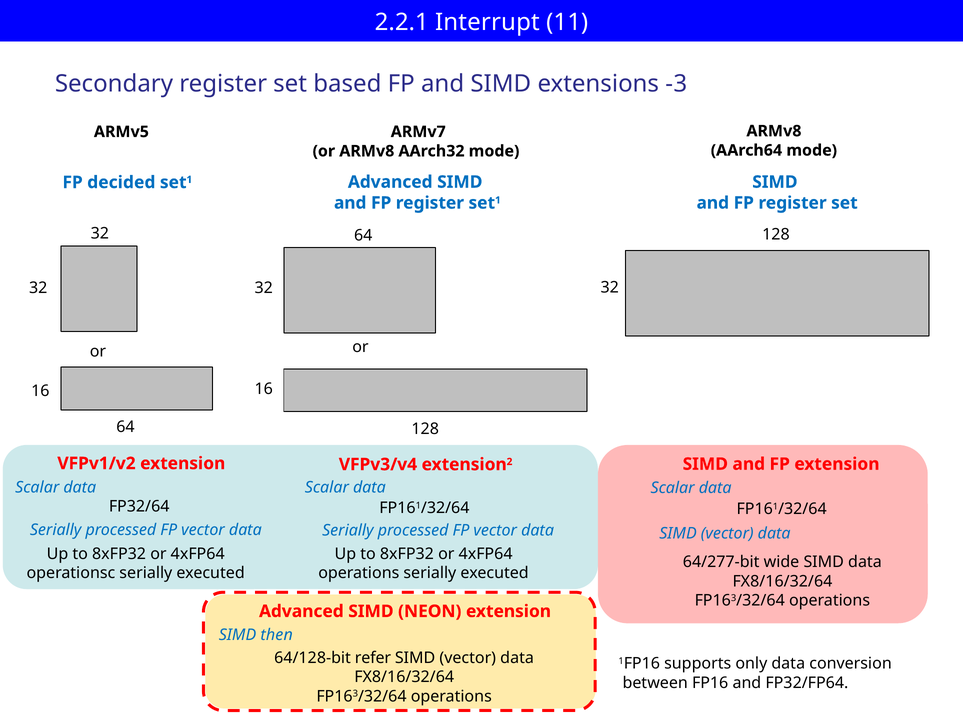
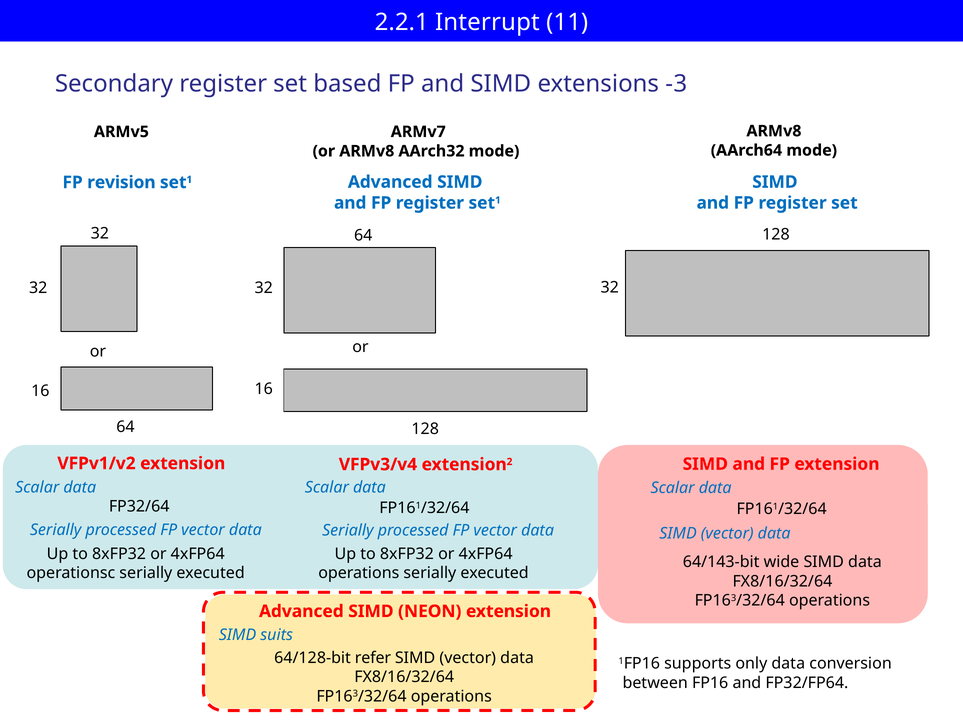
decided: decided -> revision
64/277-bit: 64/277-bit -> 64/143-bit
then: then -> suits
